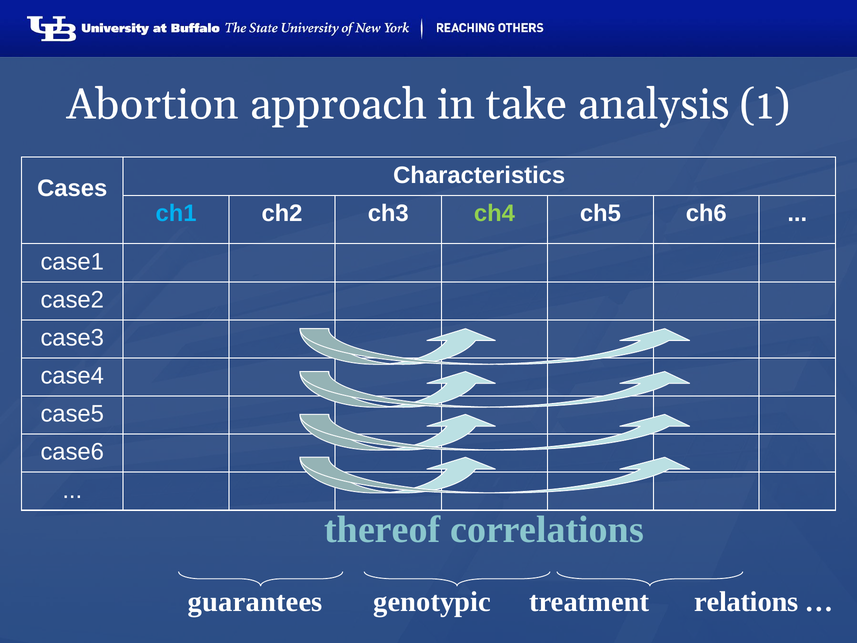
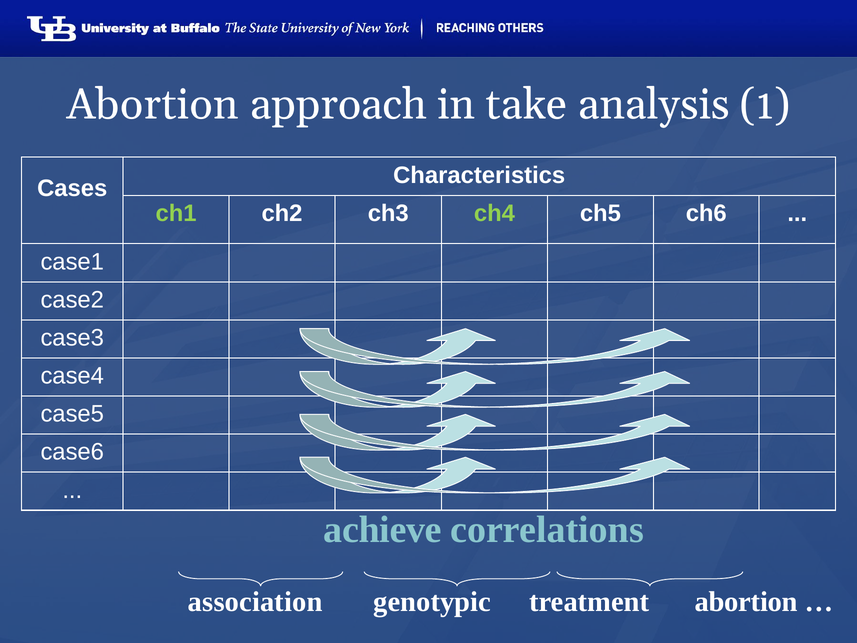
ch1 colour: light blue -> light green
thereof: thereof -> achieve
guarantees: guarantees -> association
genotypic relations: relations -> abortion
